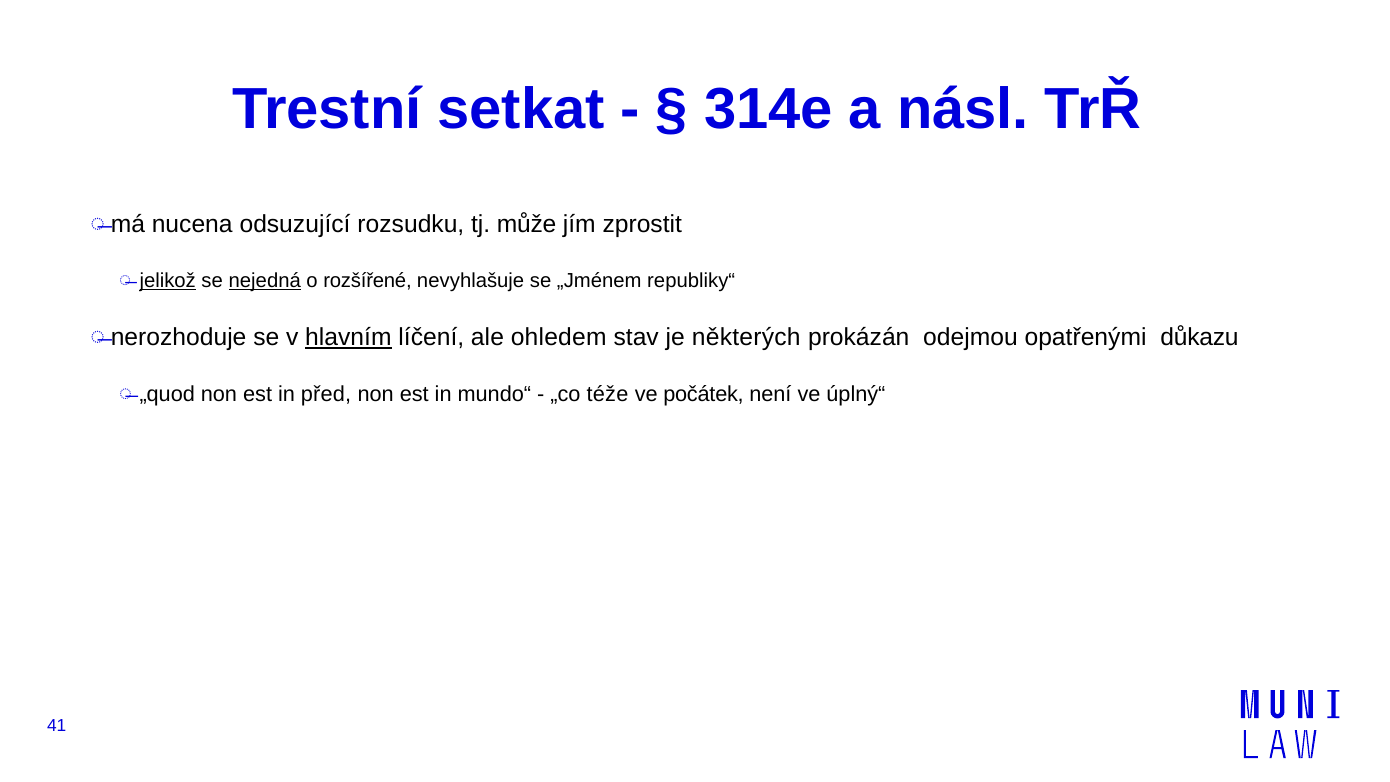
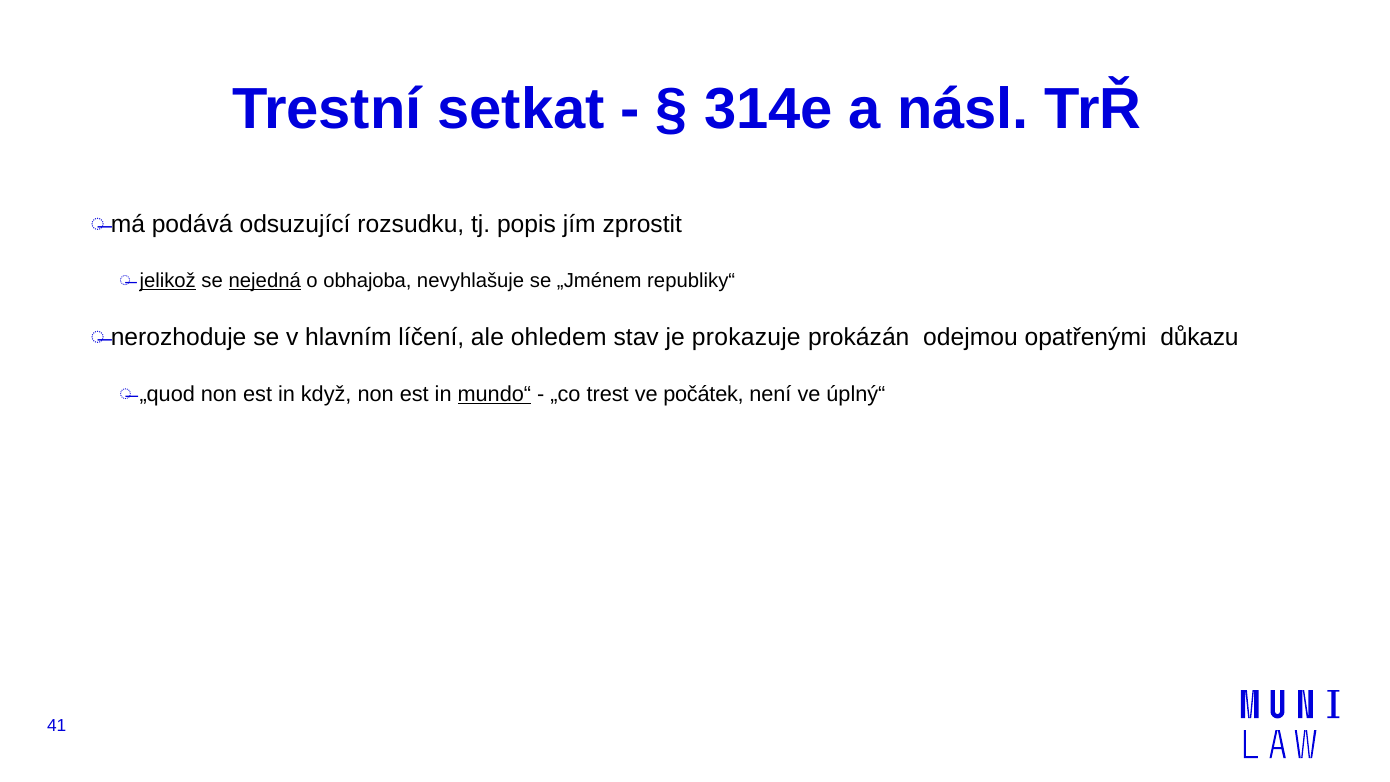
nucena: nucena -> podává
může: může -> popis
rozšířené: rozšířené -> obhajoba
hlavním underline: present -> none
některých: některých -> prokazuje
před: před -> když
mundo“ underline: none -> present
téže: téže -> trest
